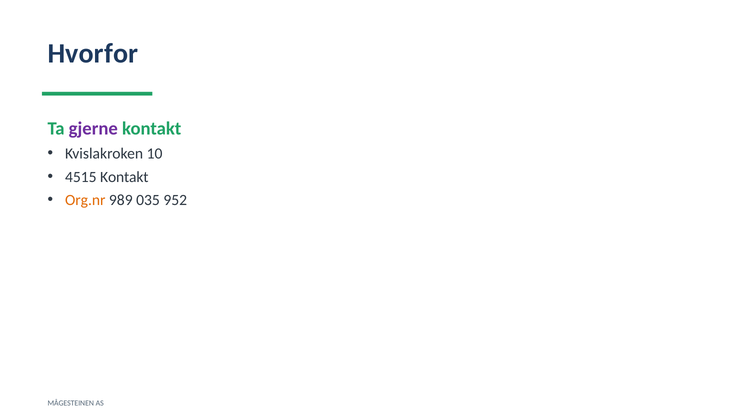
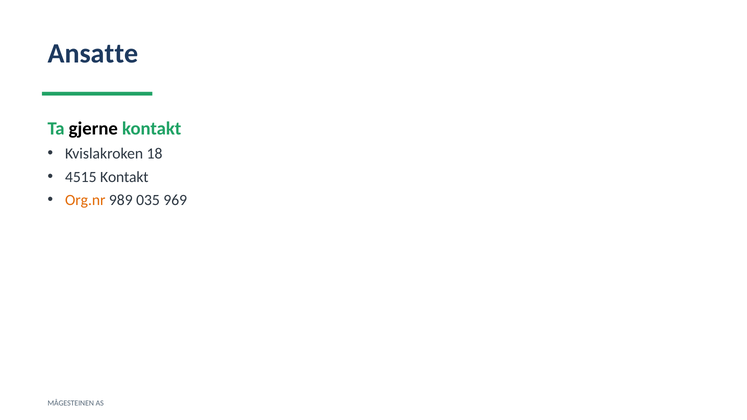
Hvorfor: Hvorfor -> Ansatte
gjerne colour: purple -> black
10: 10 -> 18
952: 952 -> 969
